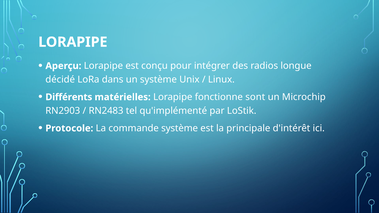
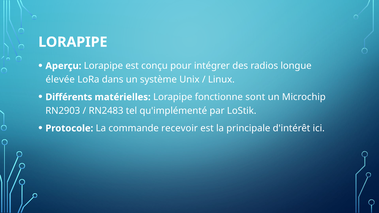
décidé: décidé -> élevée
commande système: système -> recevoir
